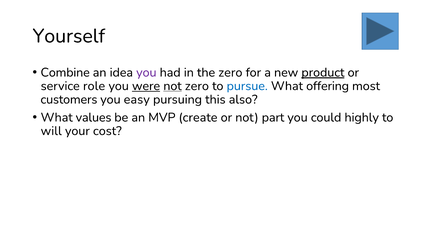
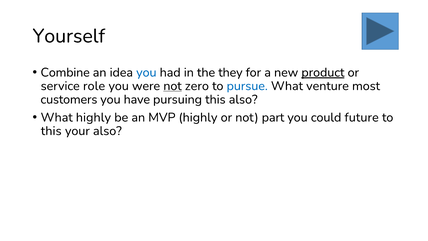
you at (146, 72) colour: purple -> blue
the zero: zero -> they
were underline: present -> none
offering: offering -> venture
easy: easy -> have
What values: values -> highly
MVP create: create -> highly
highly: highly -> future
will at (51, 131): will -> this
your cost: cost -> also
